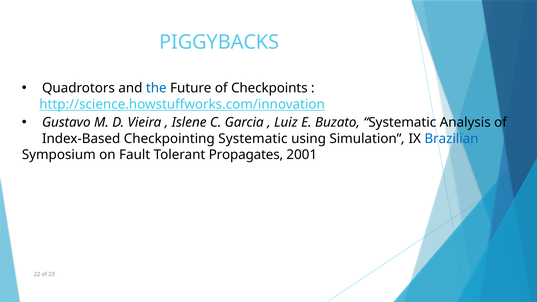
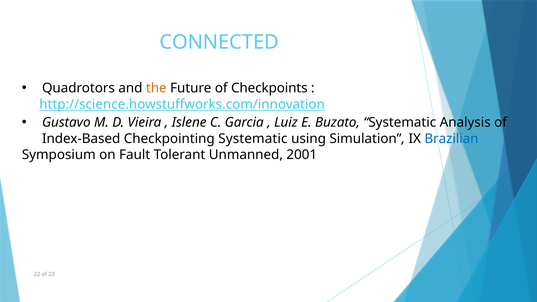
PIGGYBACKS: PIGGYBACKS -> CONNECTED
the colour: blue -> orange
Propagates: Propagates -> Unmanned
